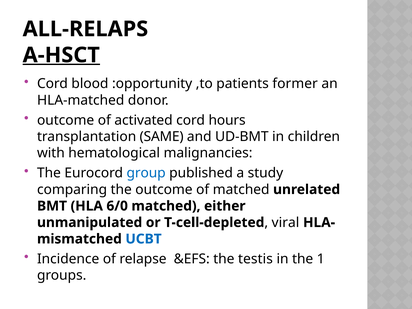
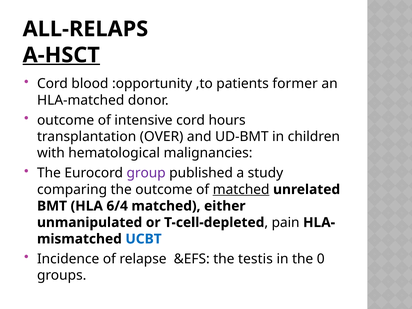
activated: activated -> intensive
SAME: SAME -> OVER
group colour: blue -> purple
matched at (241, 190) underline: none -> present
6/0: 6/0 -> 6/4
viral: viral -> pain
1: 1 -> 0
